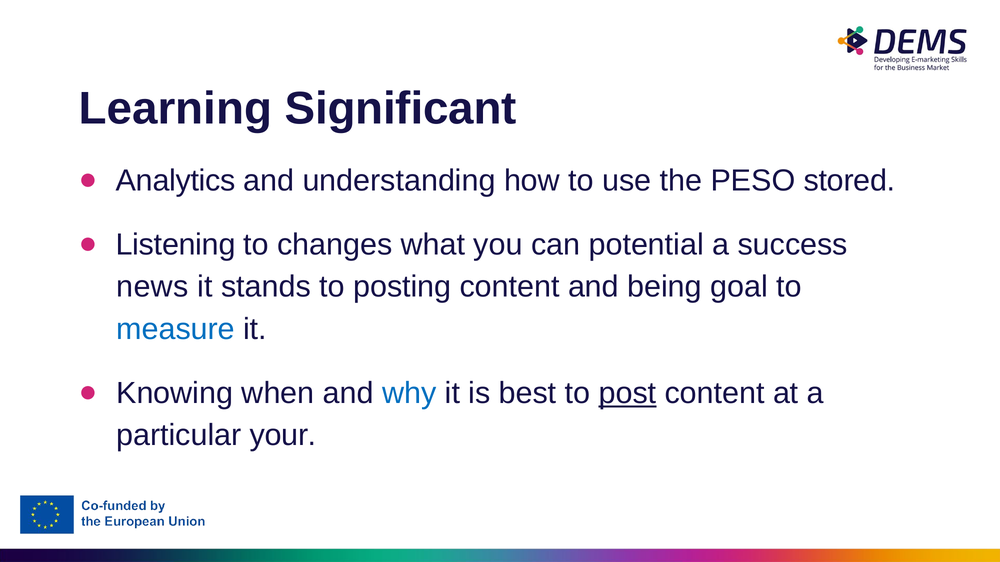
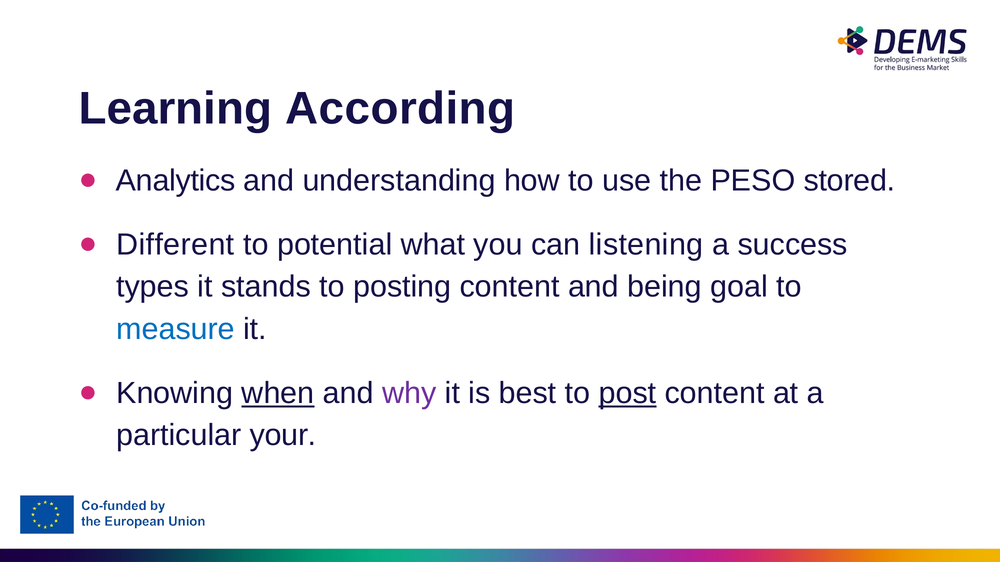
Significant: Significant -> According
Listening: Listening -> Different
changes: changes -> potential
potential: potential -> listening
news: news -> types
when underline: none -> present
why colour: blue -> purple
